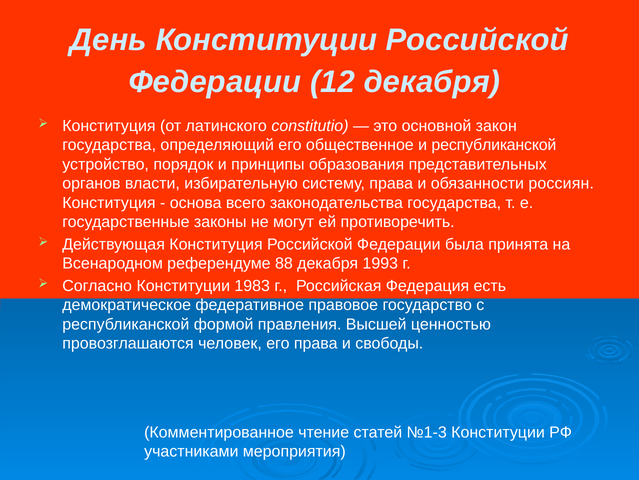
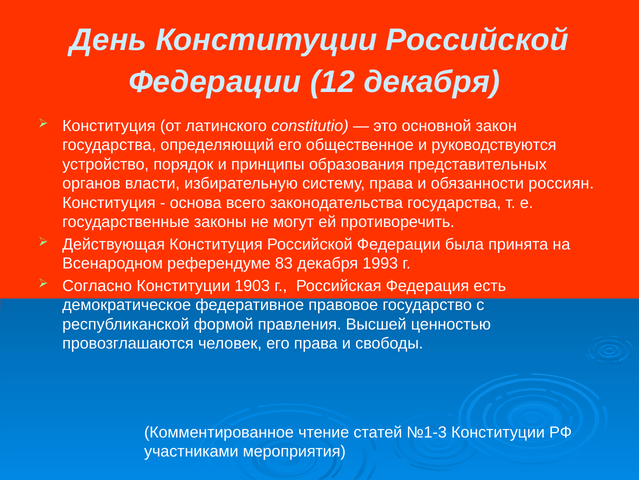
и республиканской: республиканской -> руководствуются
88: 88 -> 83
1983: 1983 -> 1903
